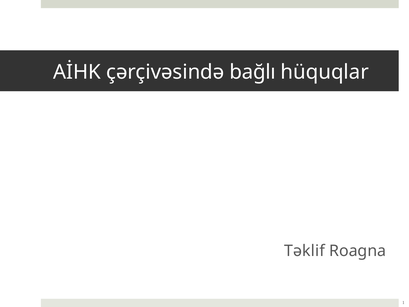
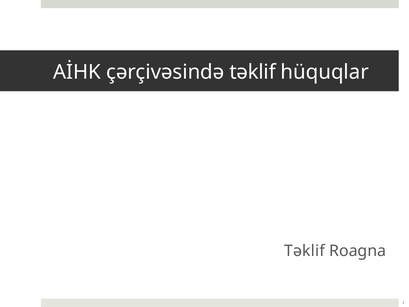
çərçivəsində bağlı: bağlı -> təklif
